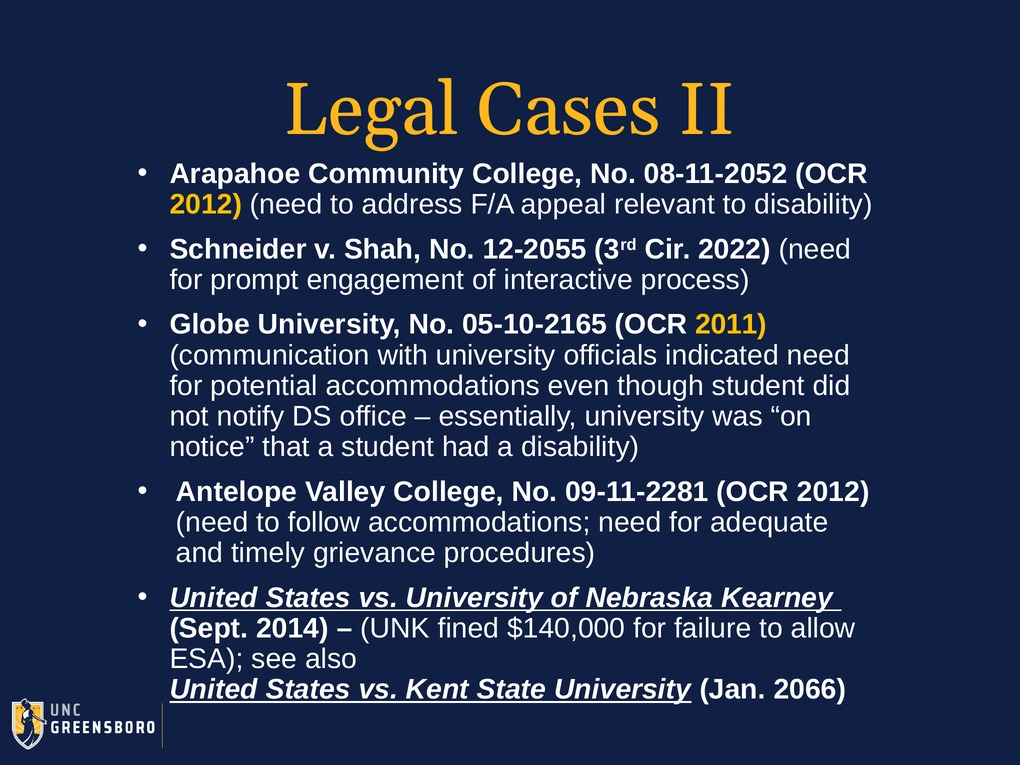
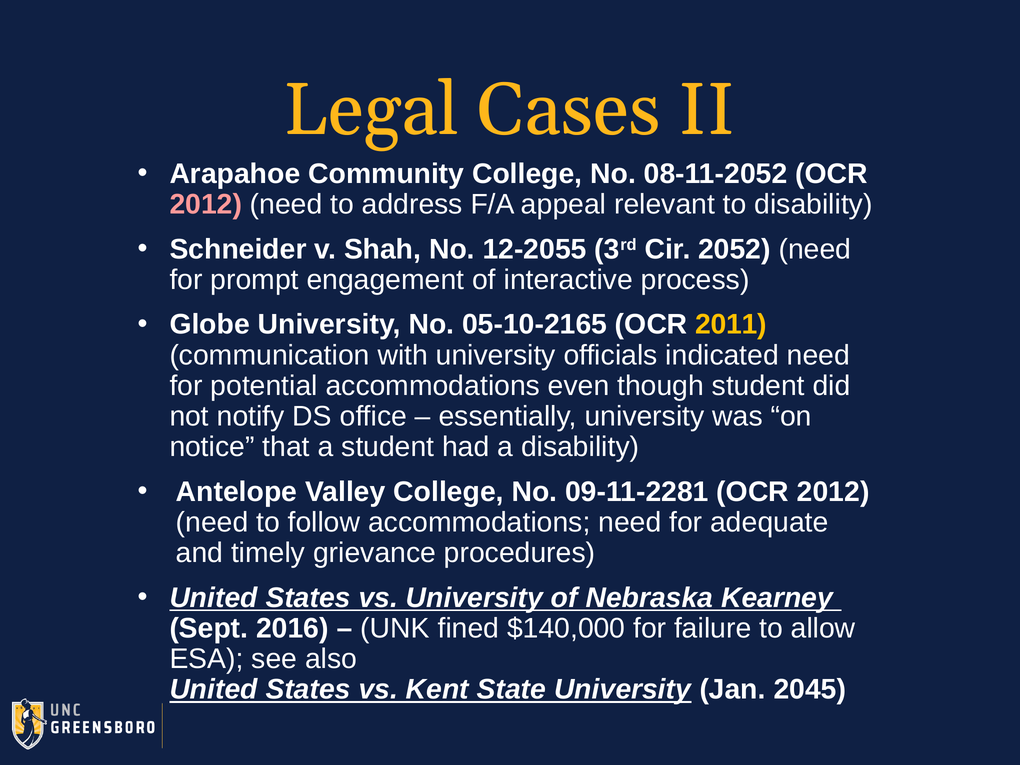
2012 at (206, 204) colour: yellow -> pink
2022: 2022 -> 2052
2014: 2014 -> 2016
2066: 2066 -> 2045
